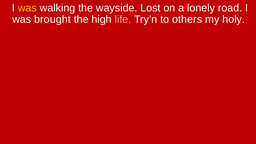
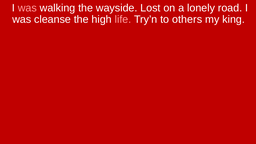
was at (27, 8) colour: yellow -> pink
brought: brought -> cleanse
holy: holy -> king
